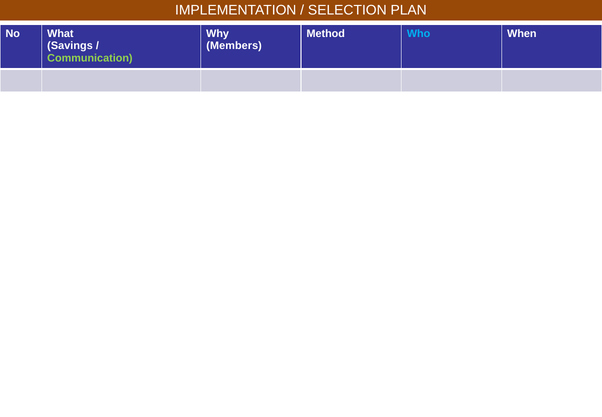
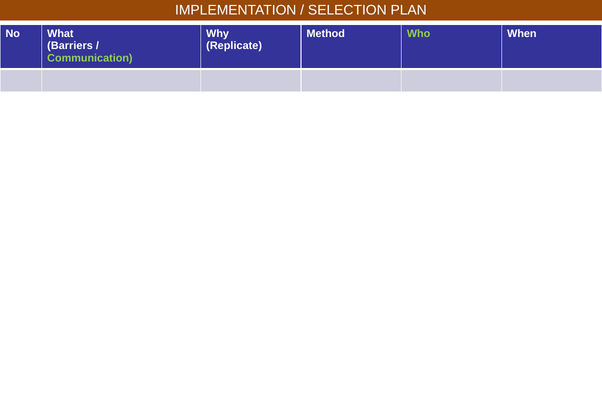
Who colour: light blue -> light green
Savings: Savings -> Barriers
Members: Members -> Replicate
